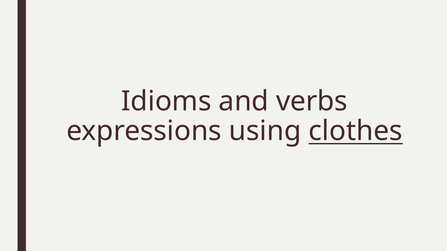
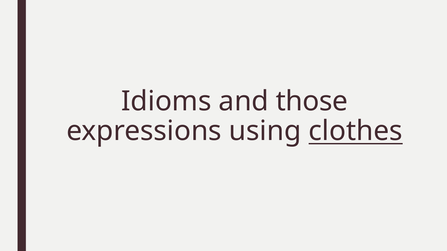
verbs: verbs -> those
